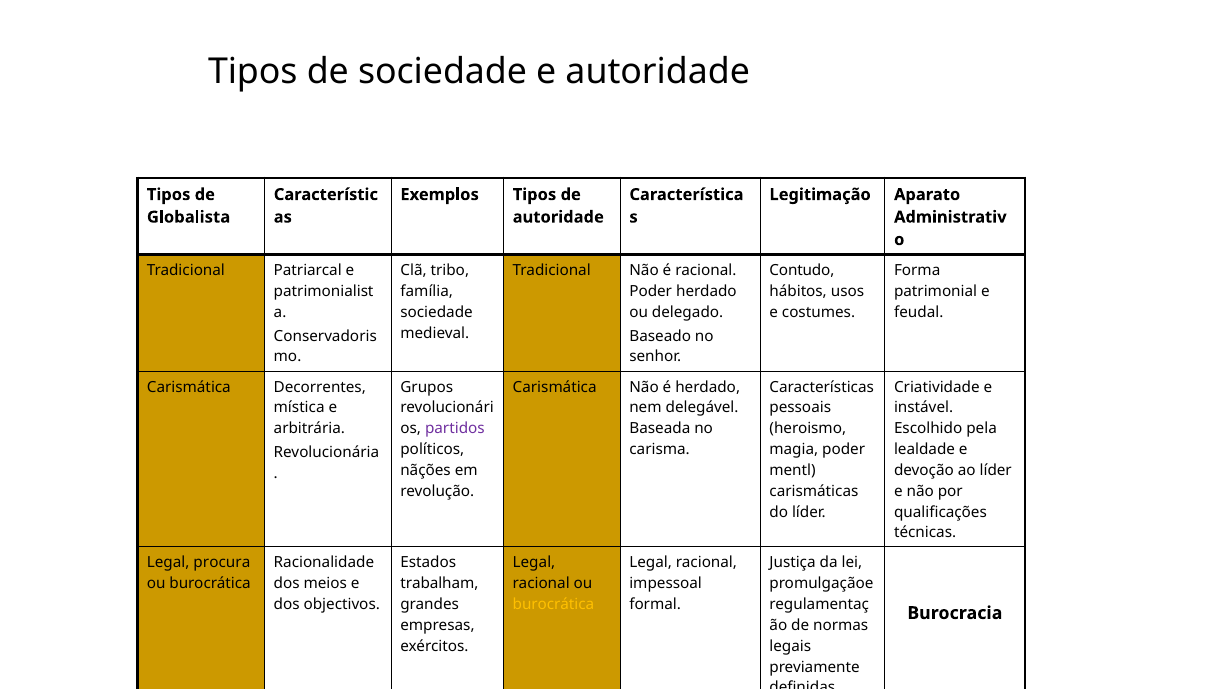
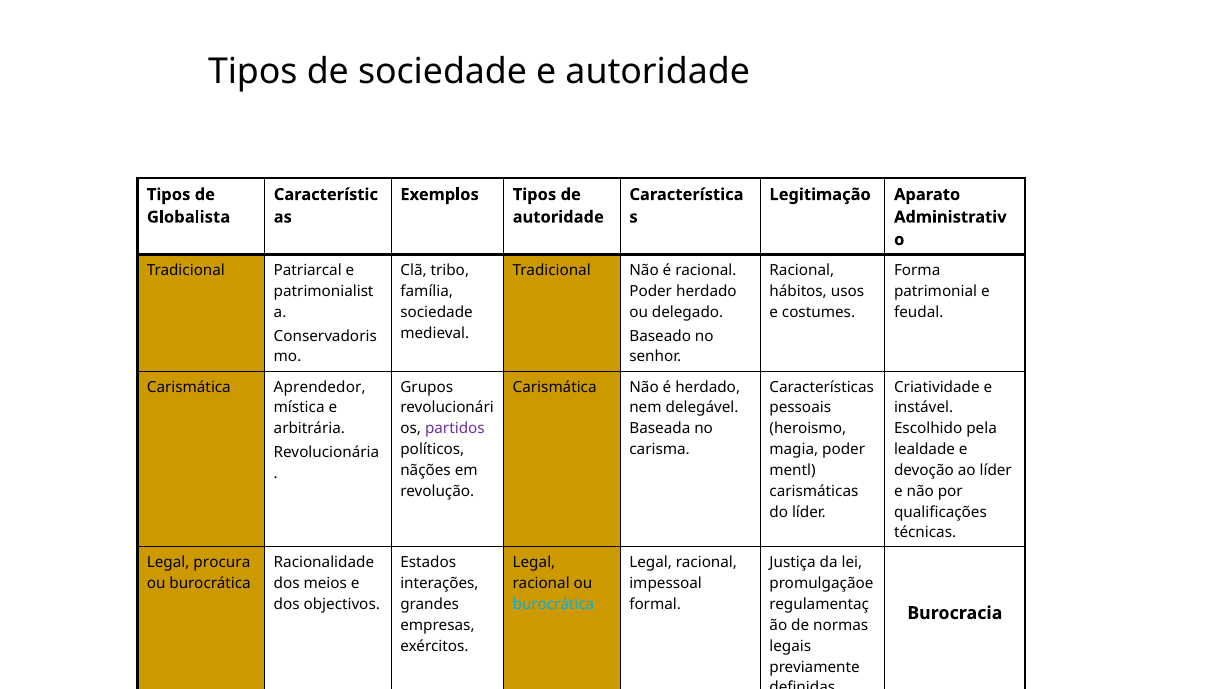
Contudo at (802, 270): Contudo -> Racional
Decorrentes: Decorrentes -> Aprendedor
trabalham: trabalham -> interações
burocrática at (553, 604) colour: yellow -> light blue
